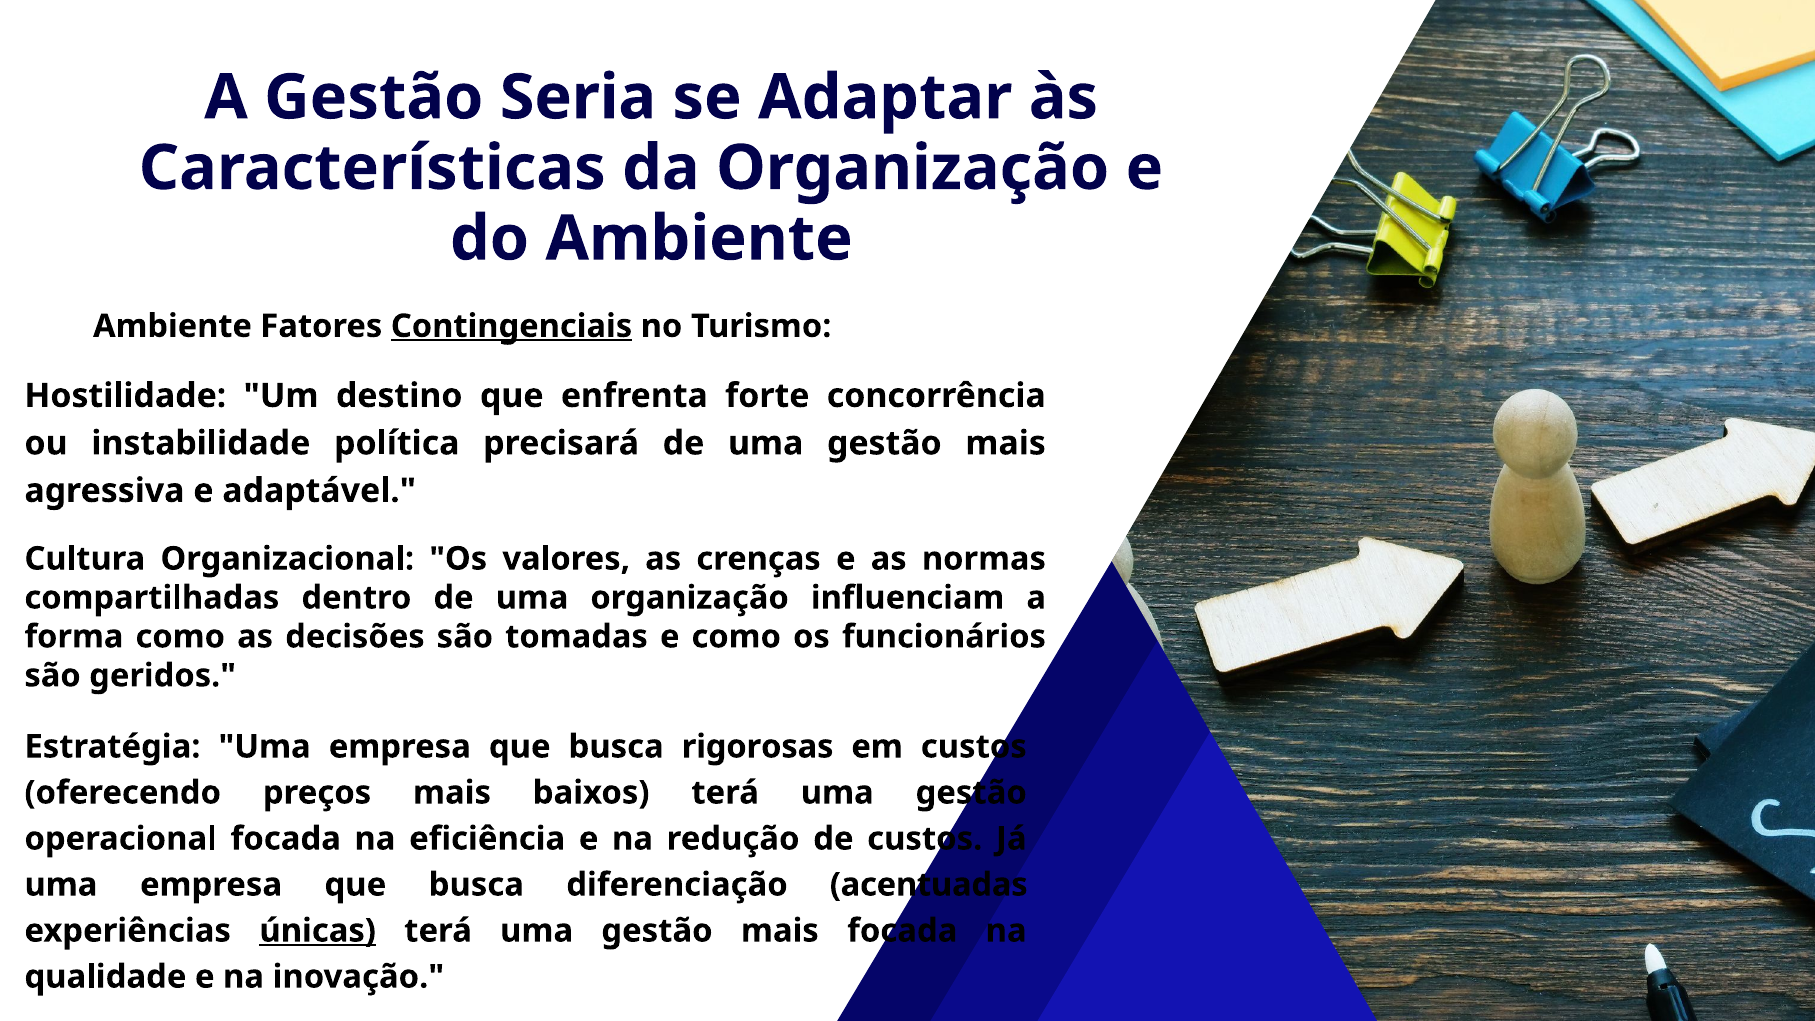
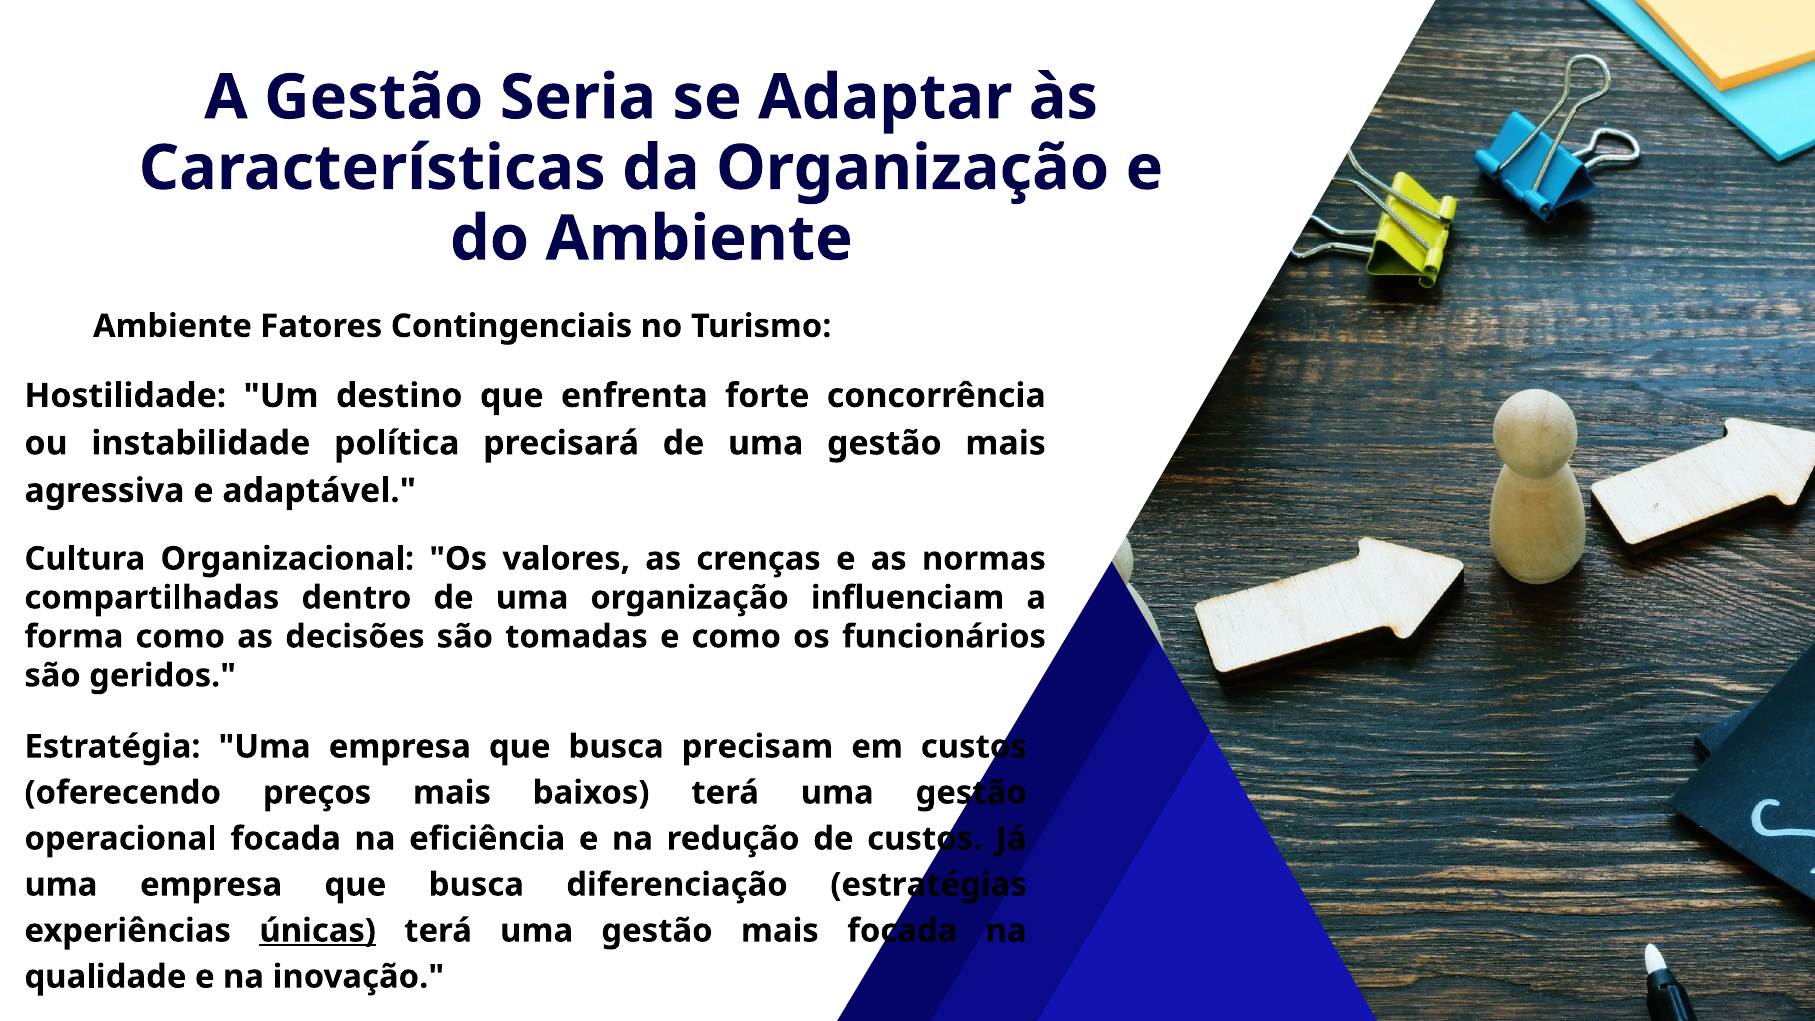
Contingenciais underline: present -> none
rigorosas: rigorosas -> precisam
acentuadas: acentuadas -> estratégias
